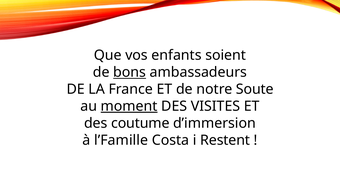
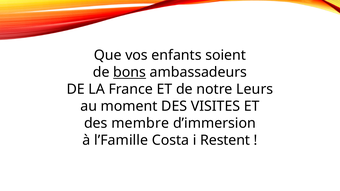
Soute: Soute -> Leurs
moment underline: present -> none
coutume: coutume -> membre
